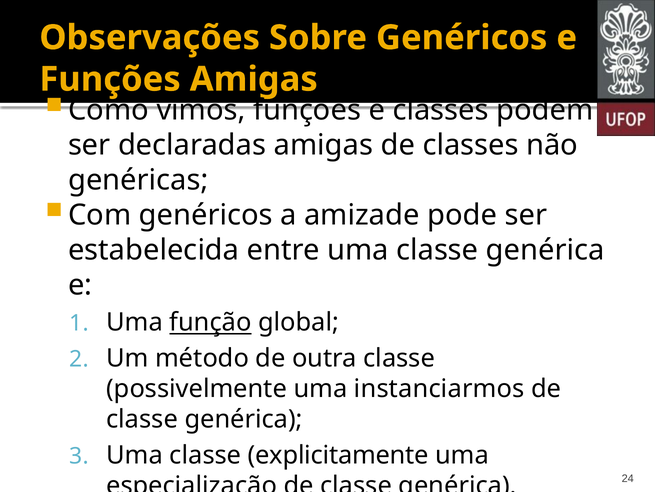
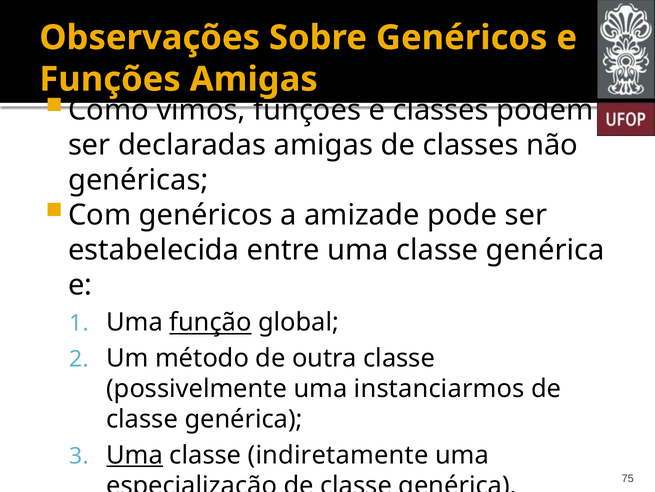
Uma at (135, 455) underline: none -> present
explicitamente: explicitamente -> indiretamente
24: 24 -> 75
